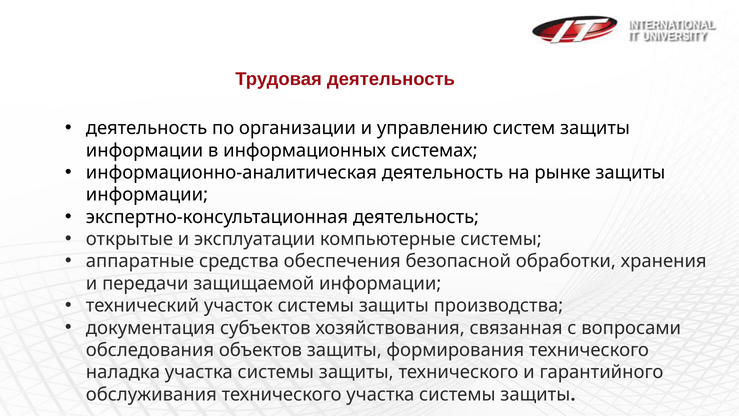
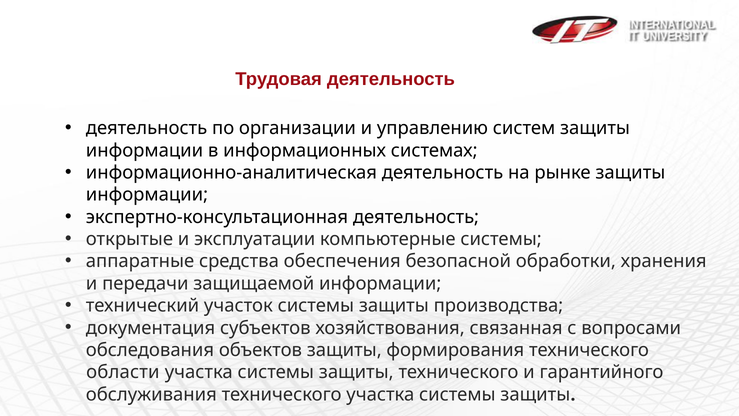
наладка: наладка -> области
